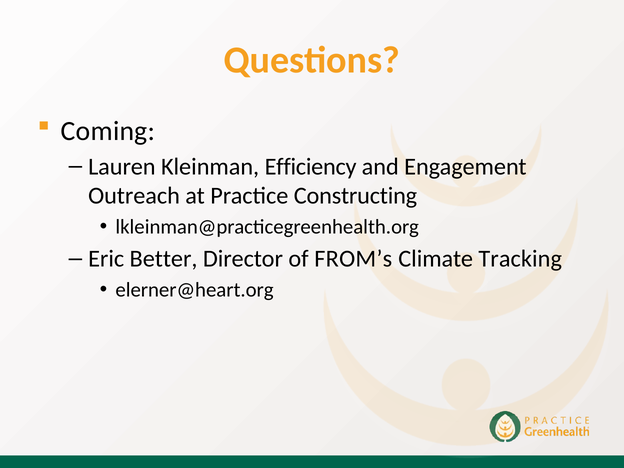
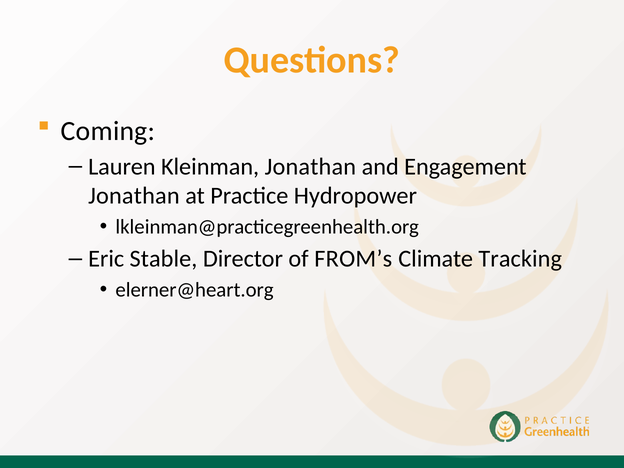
Kleinman Efficiency: Efficiency -> Jonathan
Outreach at (134, 196): Outreach -> Jonathan
Constructing: Constructing -> Hydropower
Better: Better -> Stable
